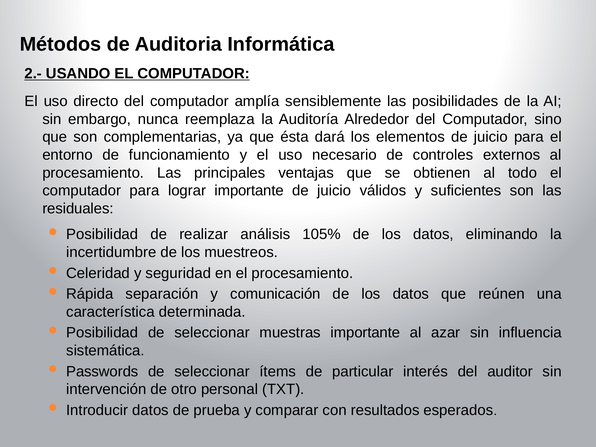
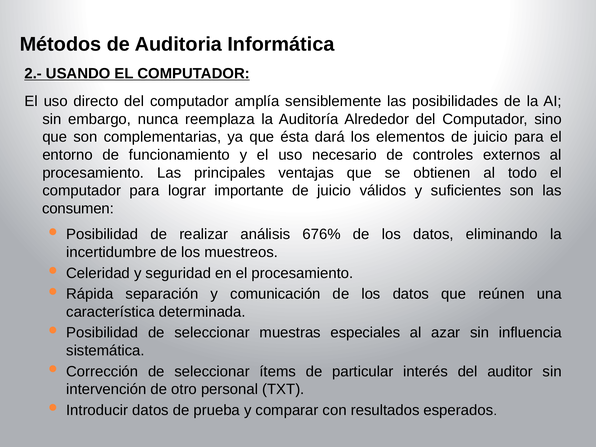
residuales: residuales -> consumen
105%: 105% -> 676%
muestras importante: importante -> especiales
Passwords: Passwords -> Corrección
